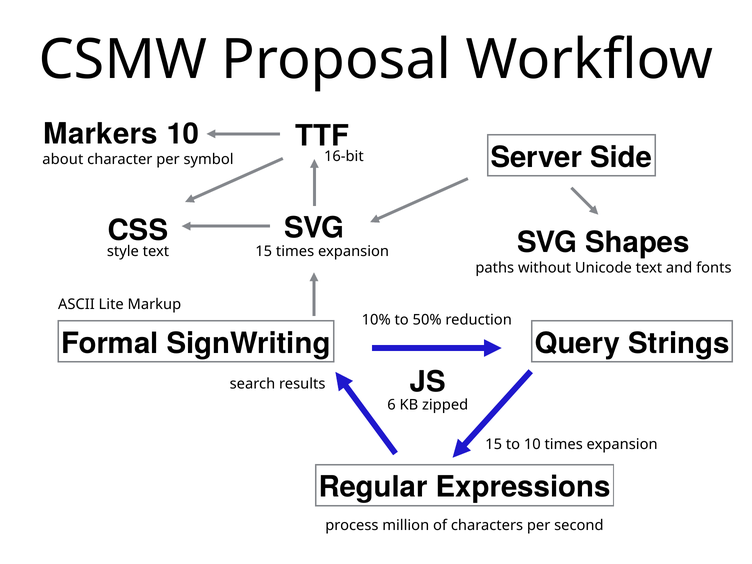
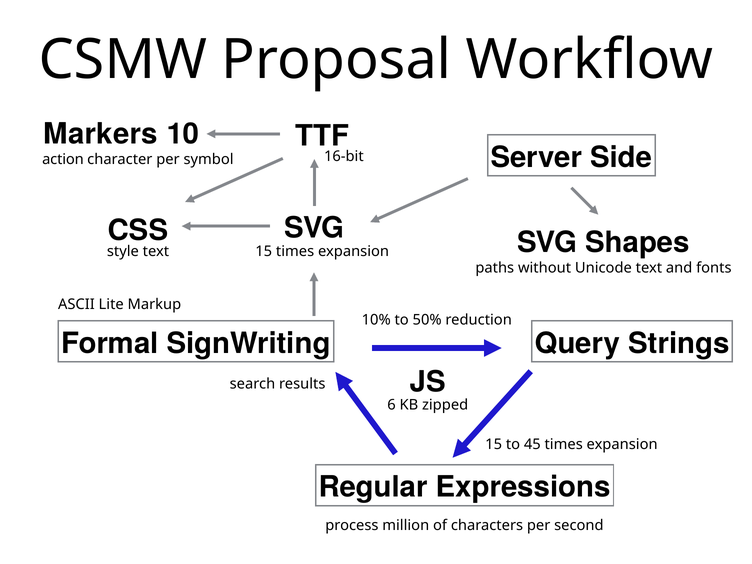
about: about -> action
to 10: 10 -> 45
